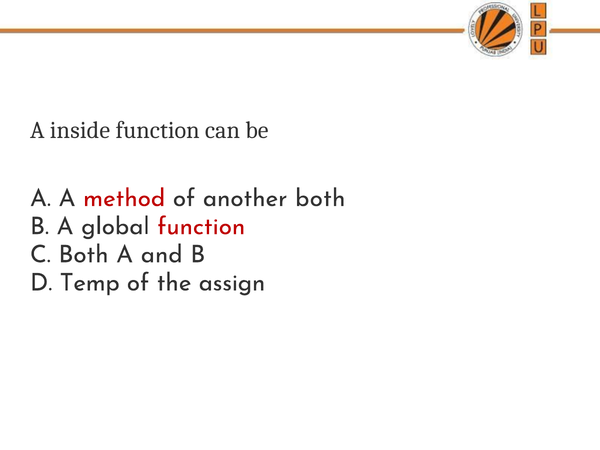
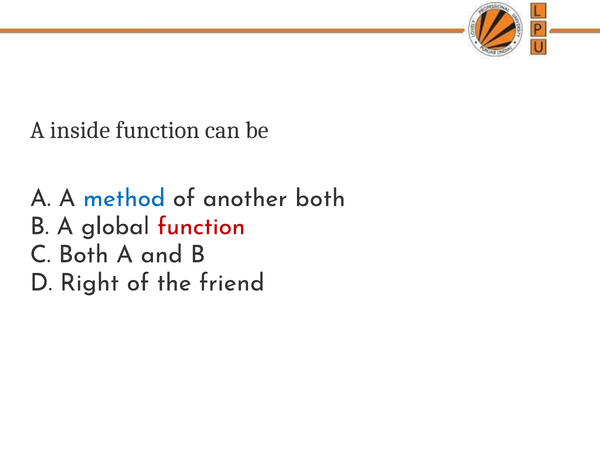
method colour: red -> blue
Temp: Temp -> Right
assign: assign -> friend
